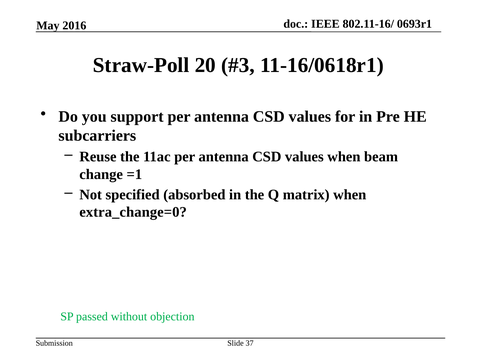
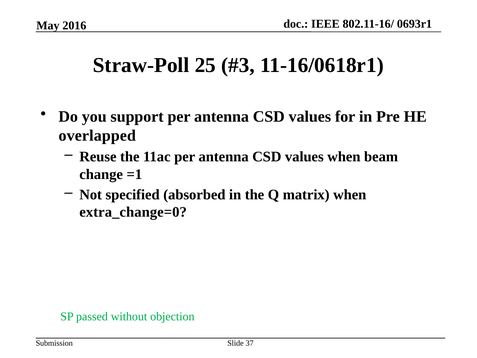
20: 20 -> 25
subcarriers: subcarriers -> overlapped
